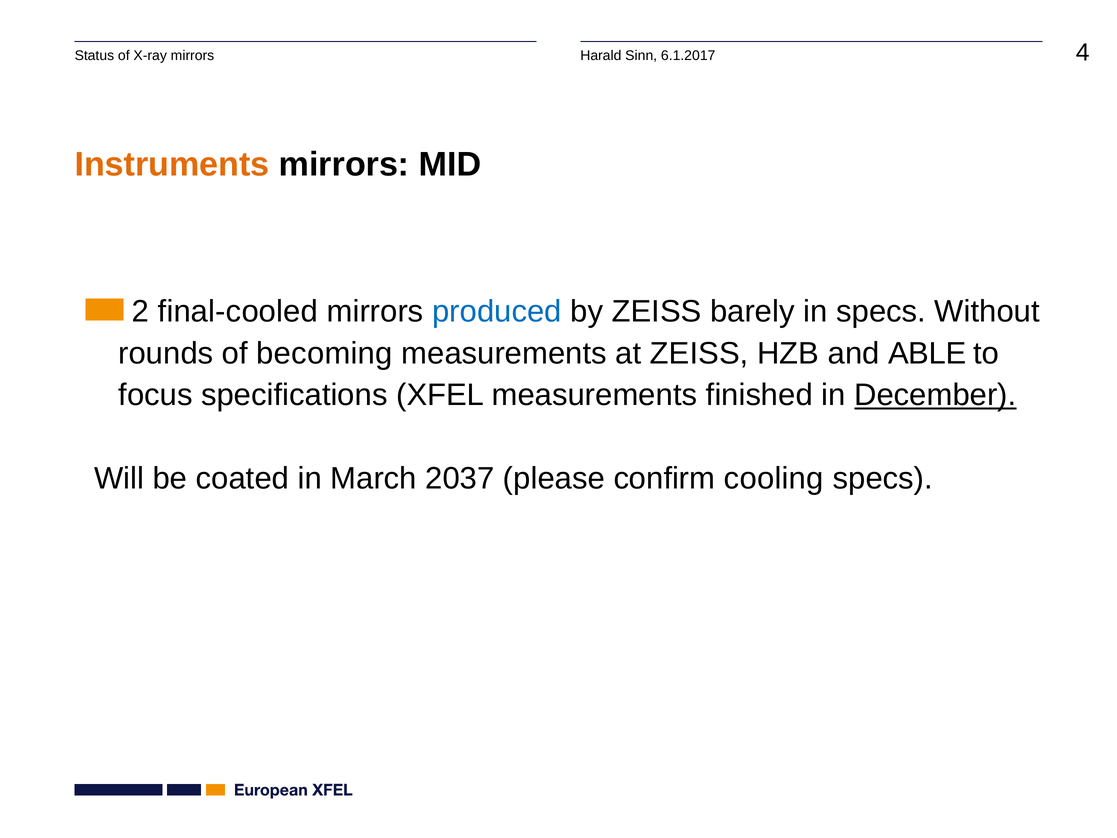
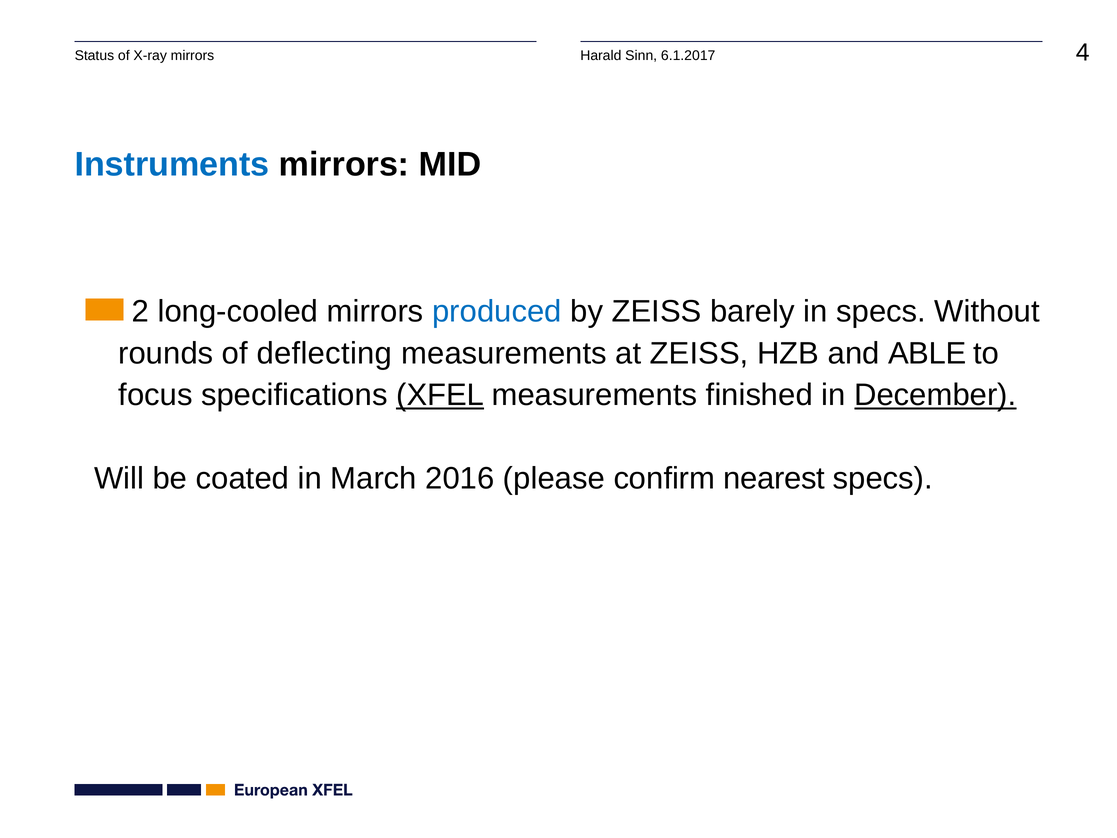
Instruments colour: orange -> blue
final-cooled: final-cooled -> long-cooled
becoming: becoming -> deflecting
XFEL underline: none -> present
2037: 2037 -> 2016
cooling: cooling -> nearest
